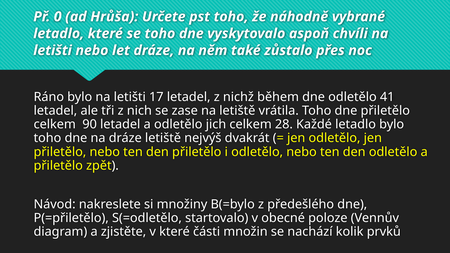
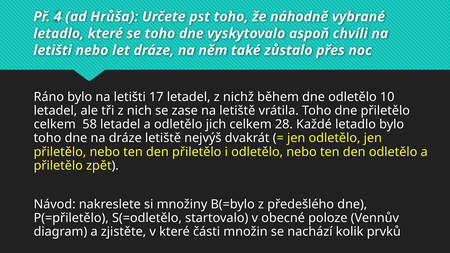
0: 0 -> 4
41: 41 -> 10
90: 90 -> 58
